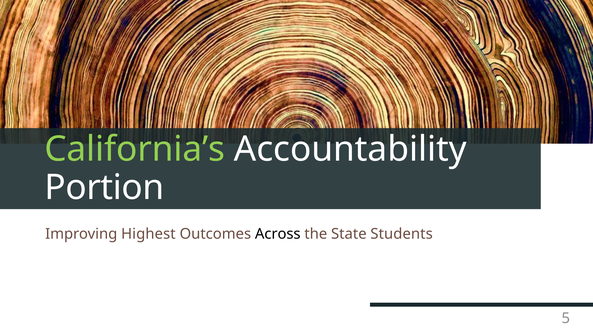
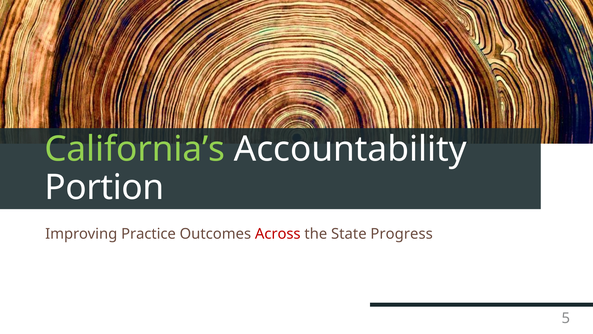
Highest: Highest -> Practice
Across colour: black -> red
Students: Students -> Progress
